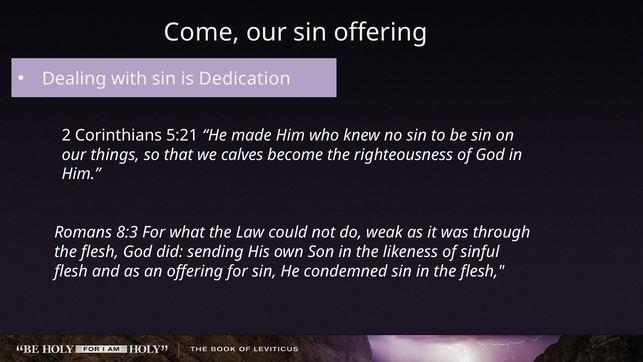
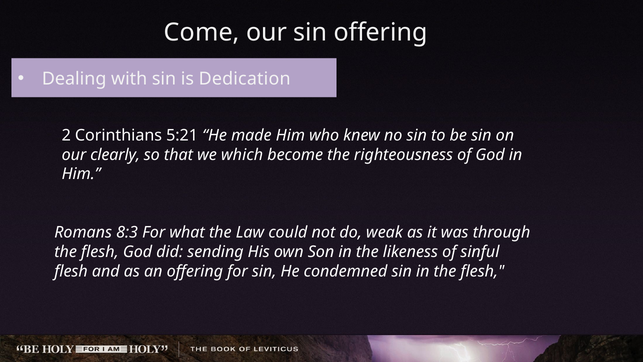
things: things -> clearly
calves: calves -> which
